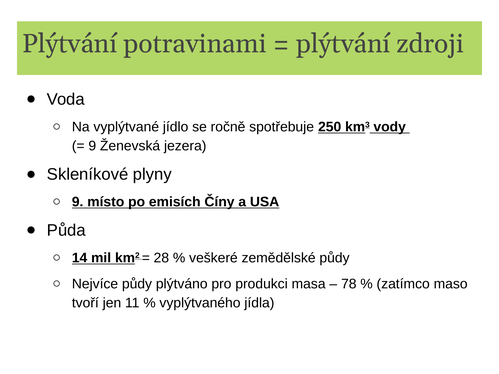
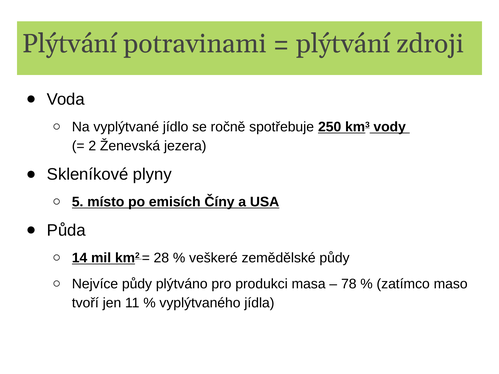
9 at (92, 146): 9 -> 2
9 at (78, 202): 9 -> 5
